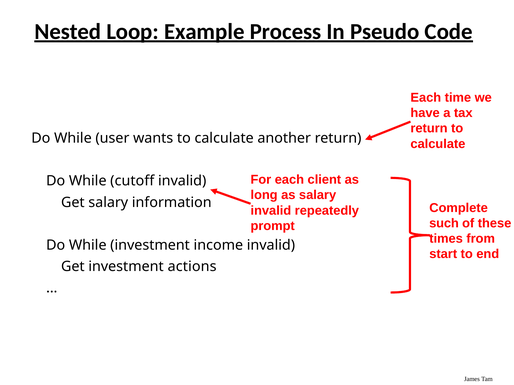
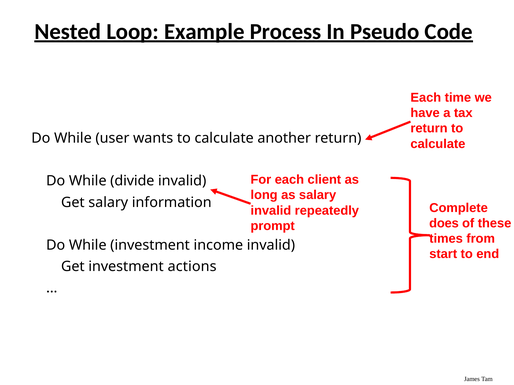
cutoff: cutoff -> divide
such: such -> does
